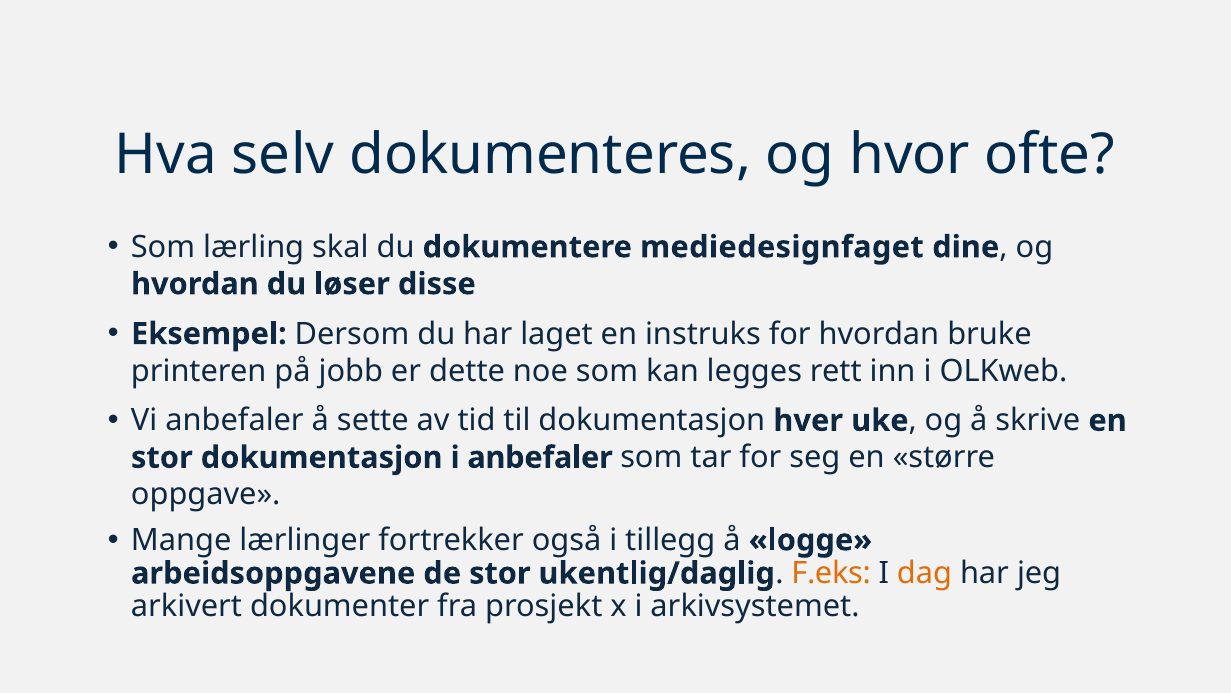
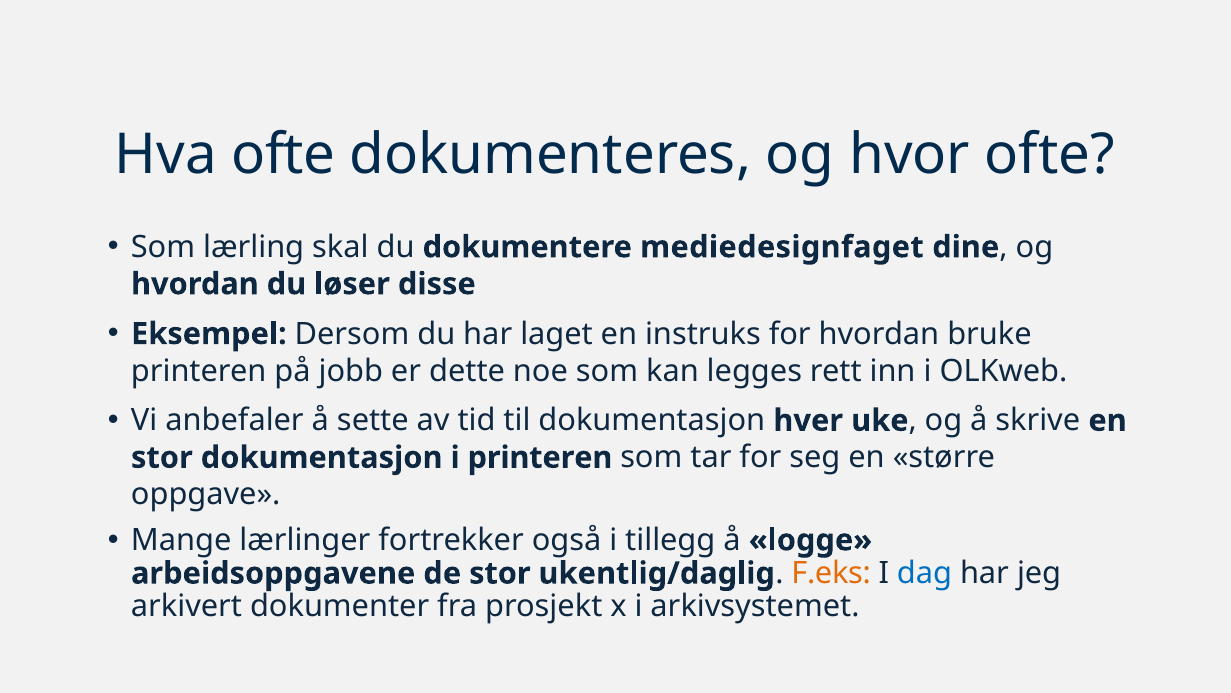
Hva selv: selv -> ofte
i anbefaler: anbefaler -> printeren
dag colour: orange -> blue
